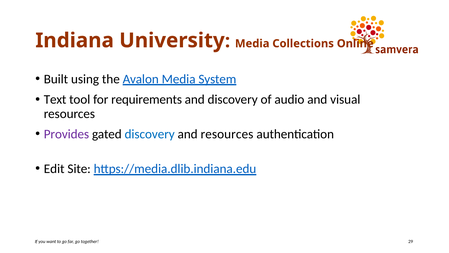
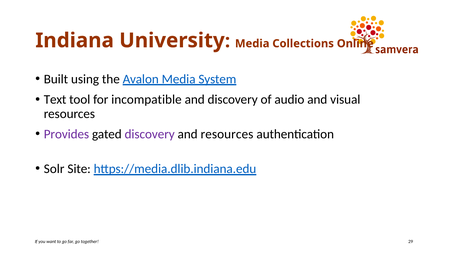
requirements: requirements -> incompatible
discovery at (150, 134) colour: blue -> purple
Edit: Edit -> Solr
